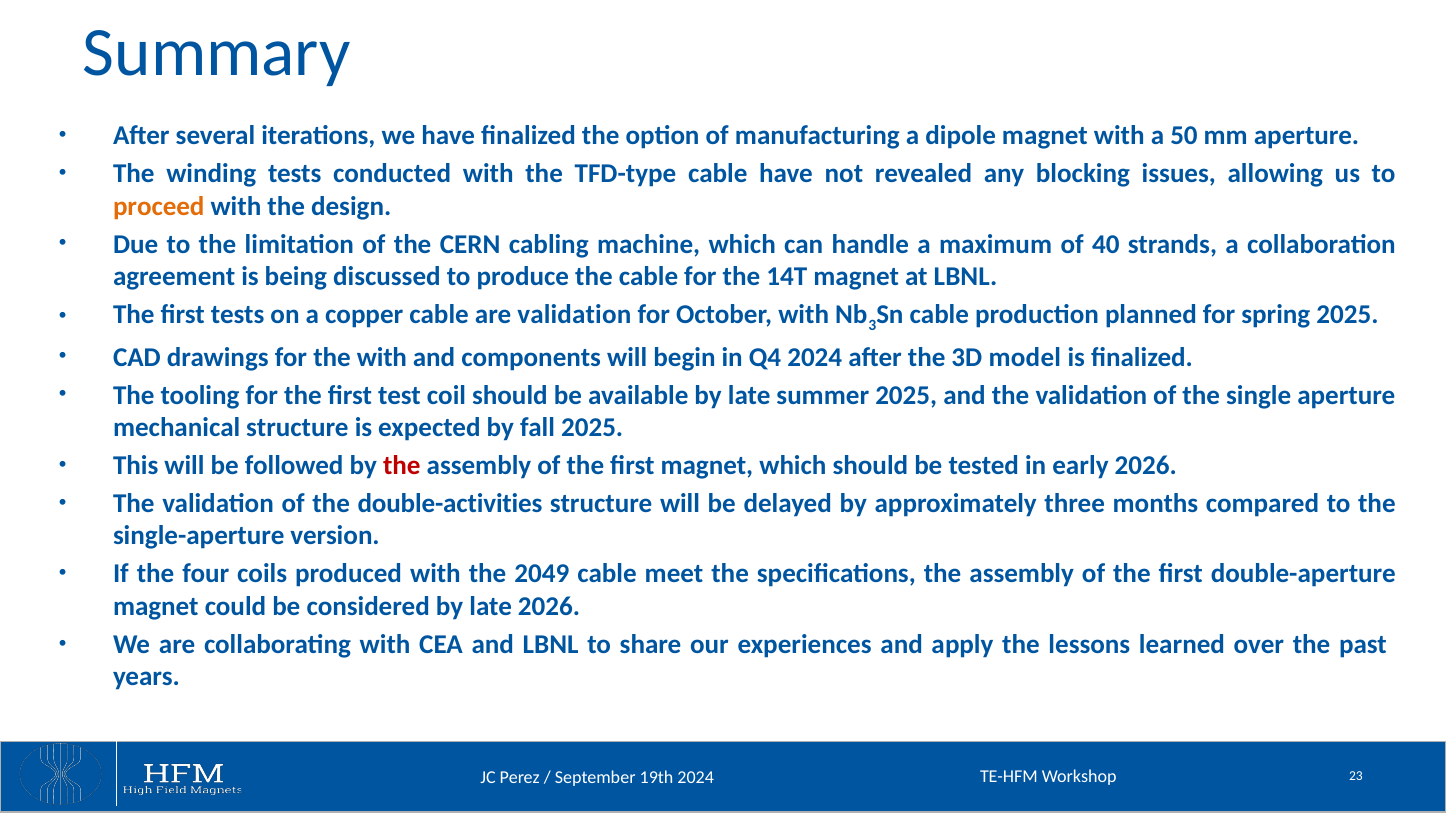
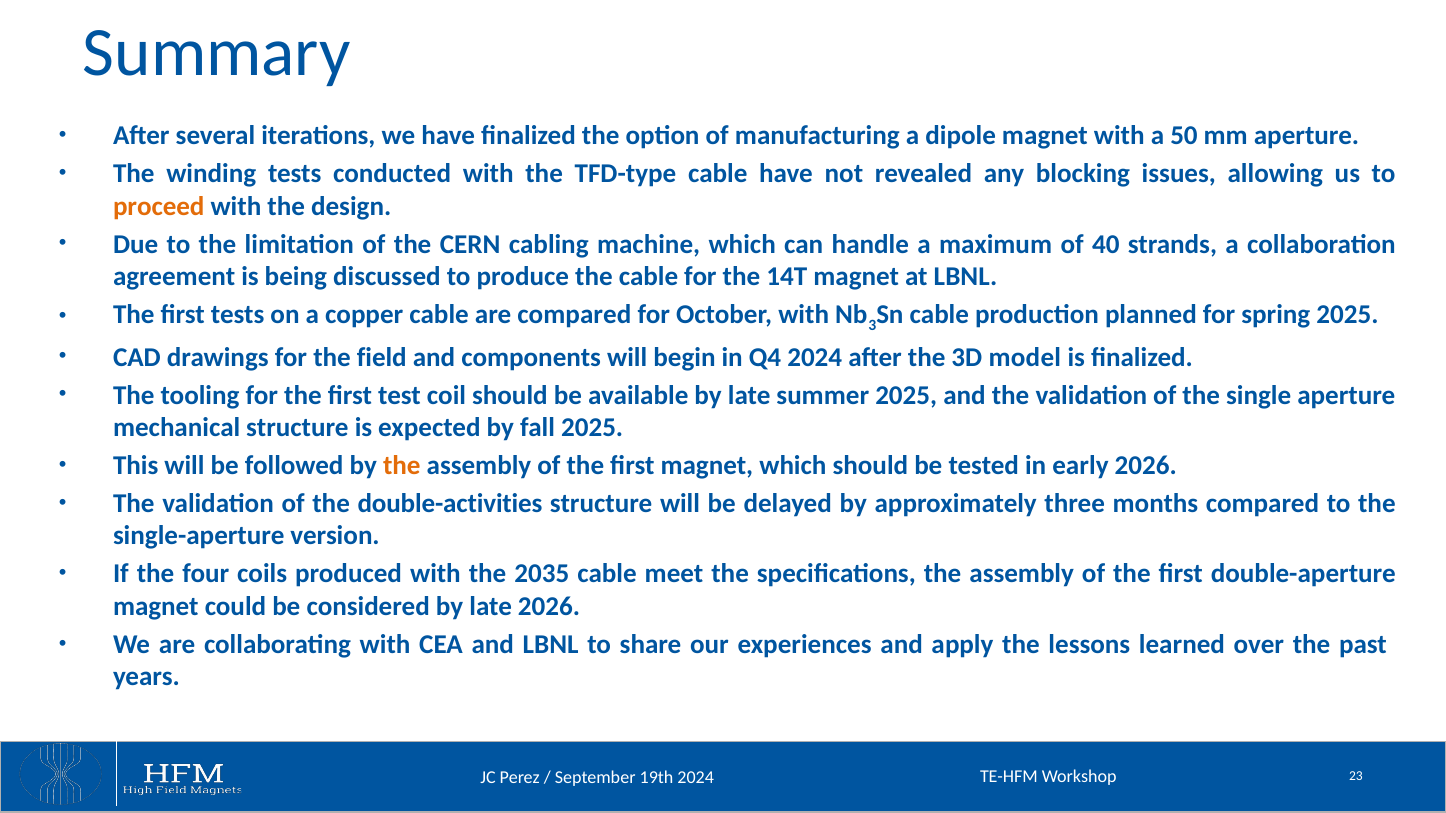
are validation: validation -> compared
the with: with -> field
the at (402, 466) colour: red -> orange
2049: 2049 -> 2035
